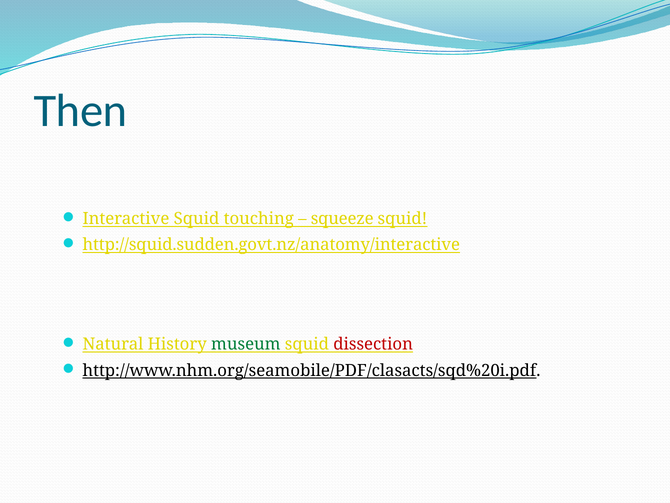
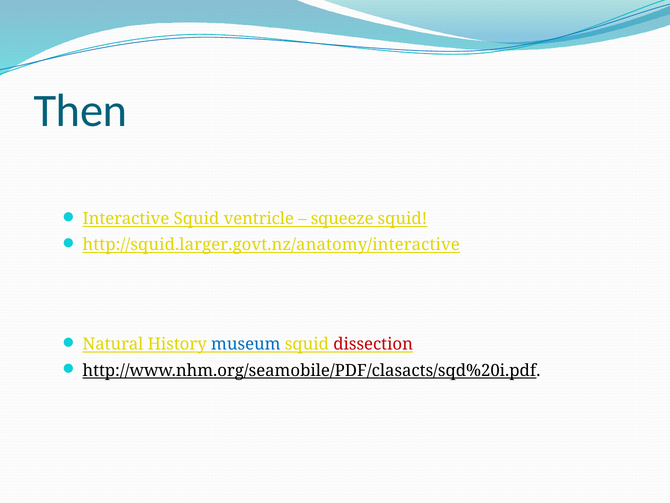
touching: touching -> ventricle
http://squid.sudden.govt.nz/anatomy/interactive: http://squid.sudden.govt.nz/anatomy/interactive -> http://squid.larger.govt.nz/anatomy/interactive
museum colour: green -> blue
